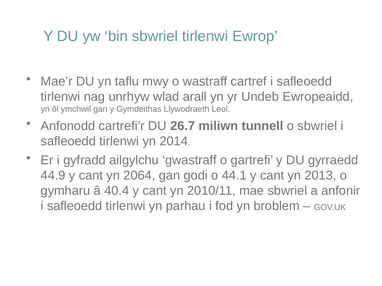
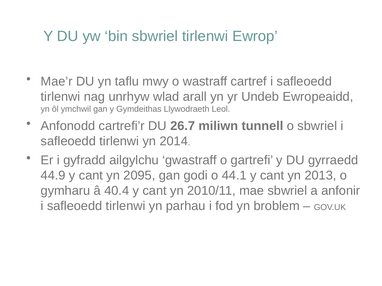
2064: 2064 -> 2095
